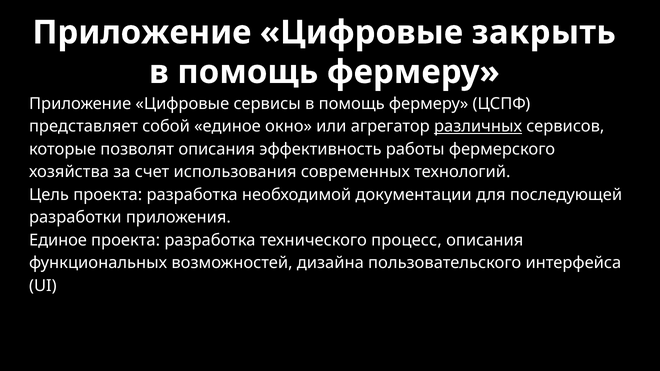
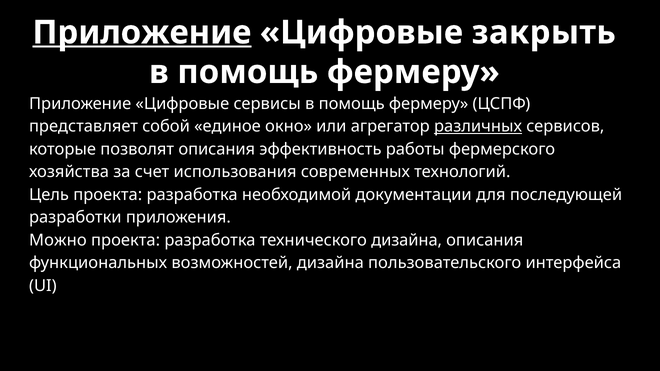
Приложение at (142, 33) underline: none -> present
Единое at (58, 240): Единое -> Можно
технического процесс: процесс -> дизайна
